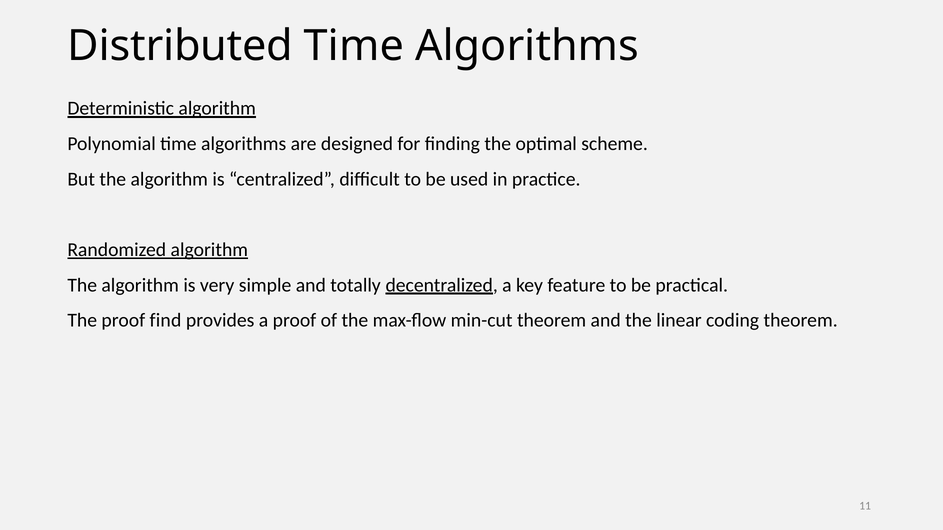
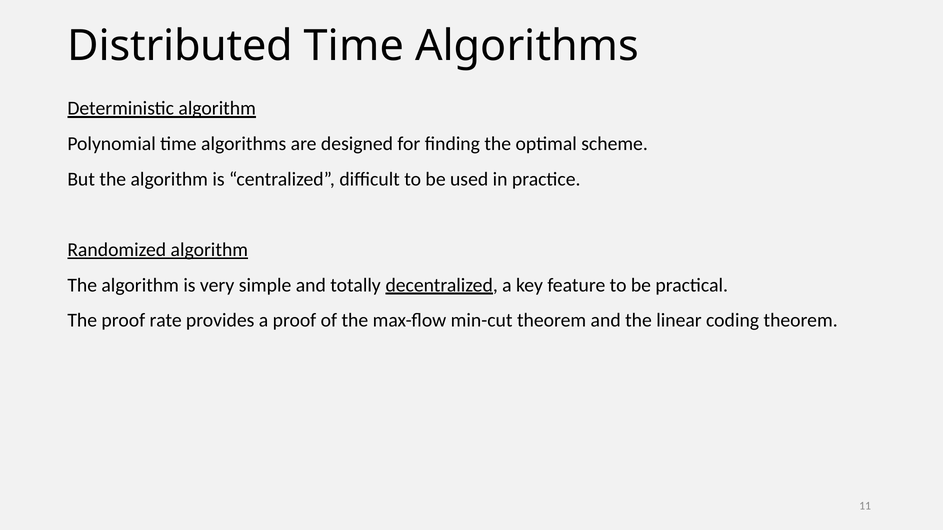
find: find -> rate
